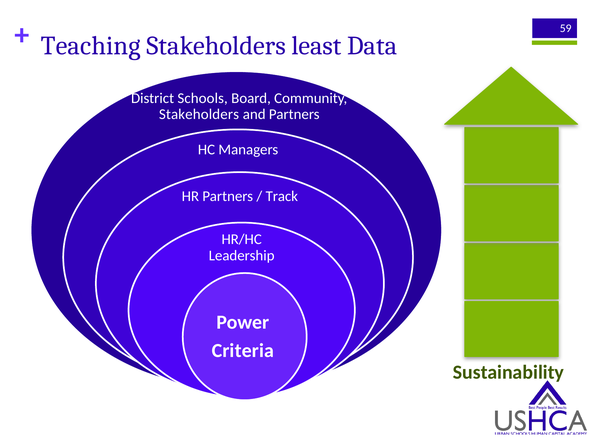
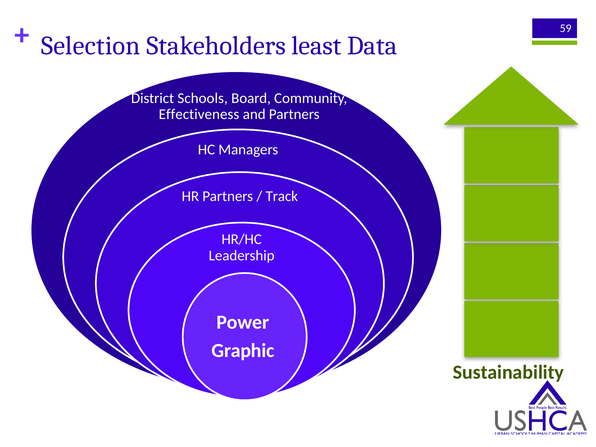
Teaching: Teaching -> Selection
Stakeholders at (199, 114): Stakeholders -> Effectiveness
Criteria: Criteria -> Graphic
